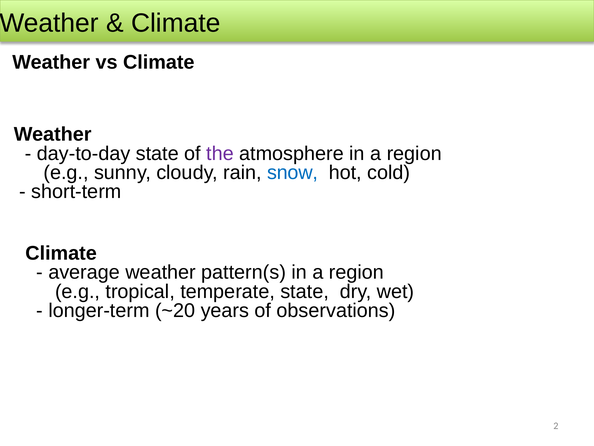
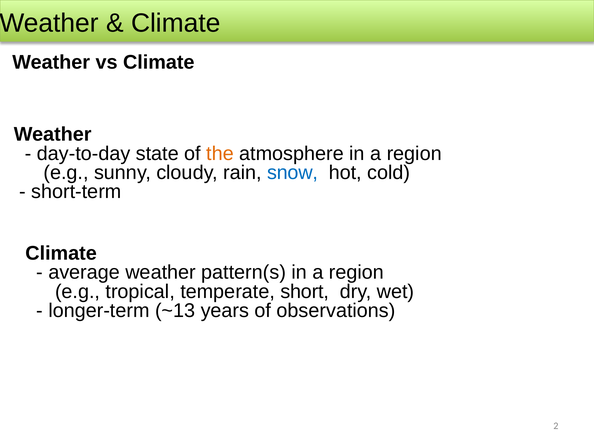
the colour: purple -> orange
temperate state: state -> short
~20: ~20 -> ~13
